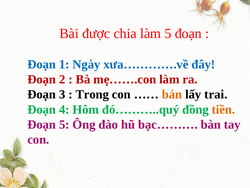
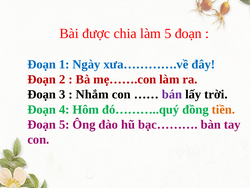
Trong: Trong -> Nhắm
bán colour: orange -> purple
trai: trai -> trời
